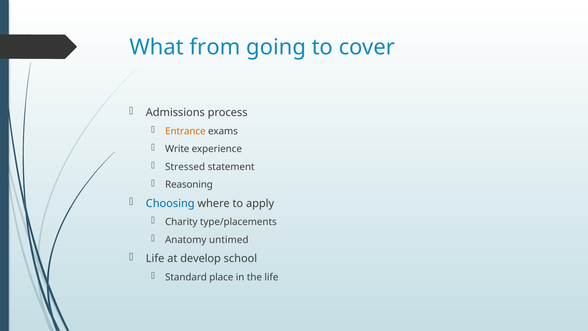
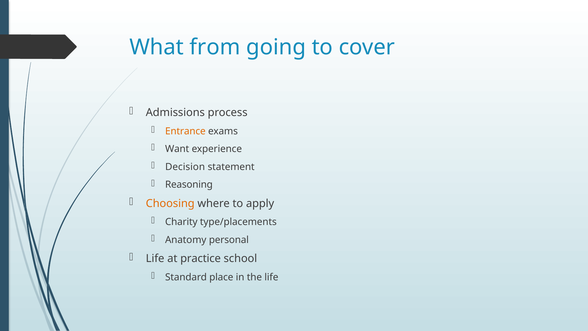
Write: Write -> Want
Stressed: Stressed -> Decision
Choosing colour: blue -> orange
untimed: untimed -> personal
develop: develop -> practice
